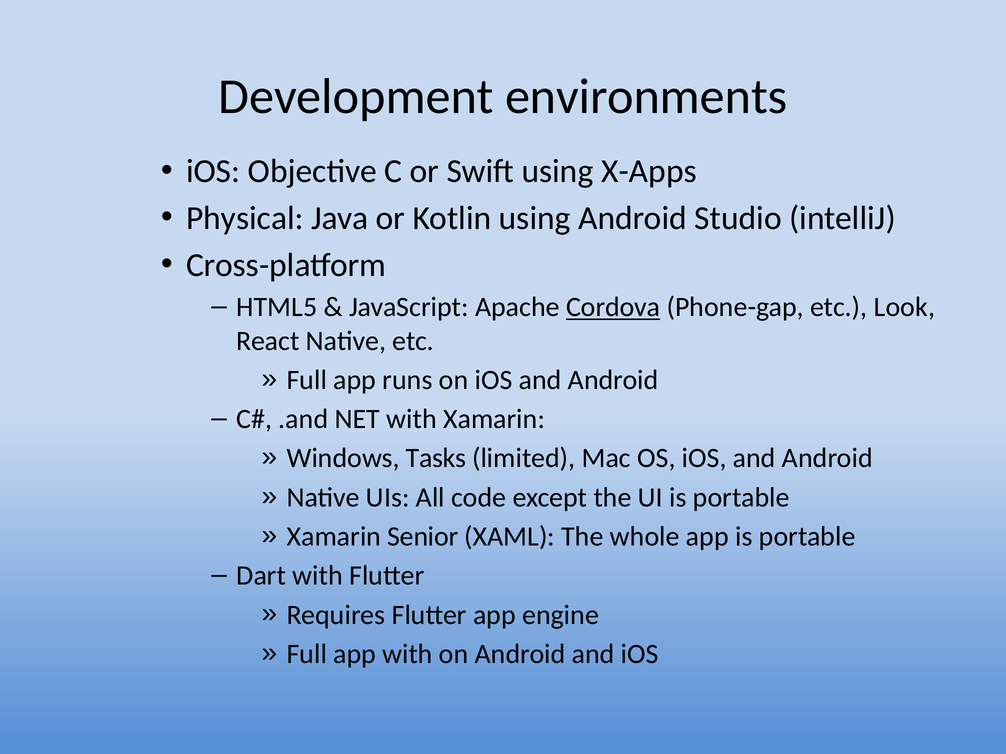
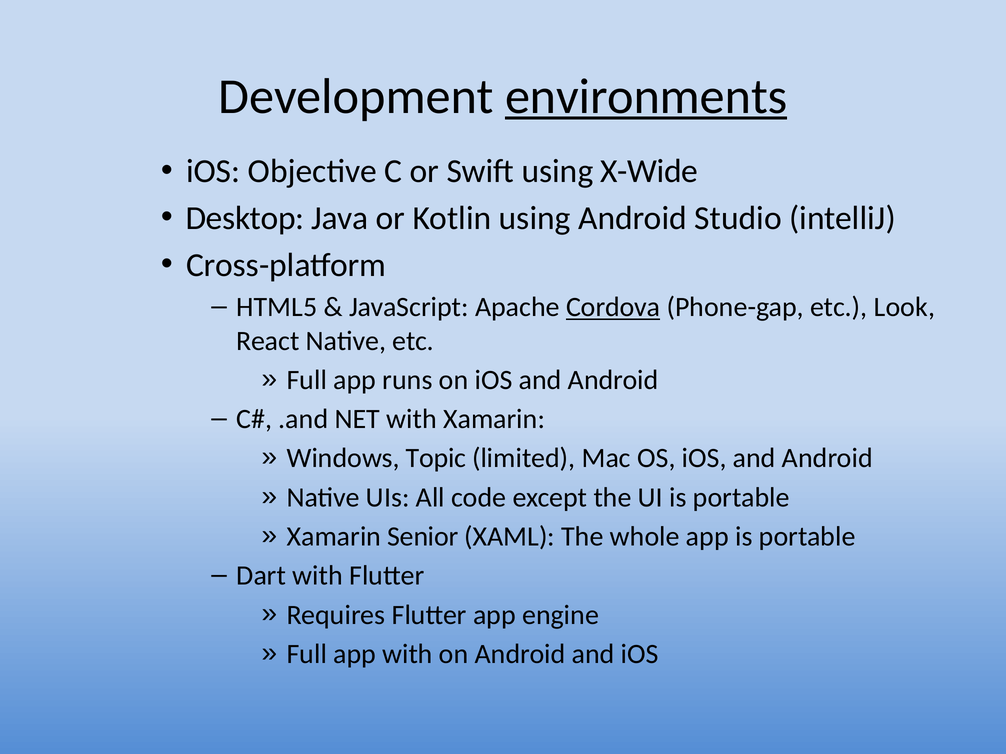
environments underline: none -> present
X-Apps: X-Apps -> X-Wide
Physical: Physical -> Desktop
Tasks: Tasks -> Topic
